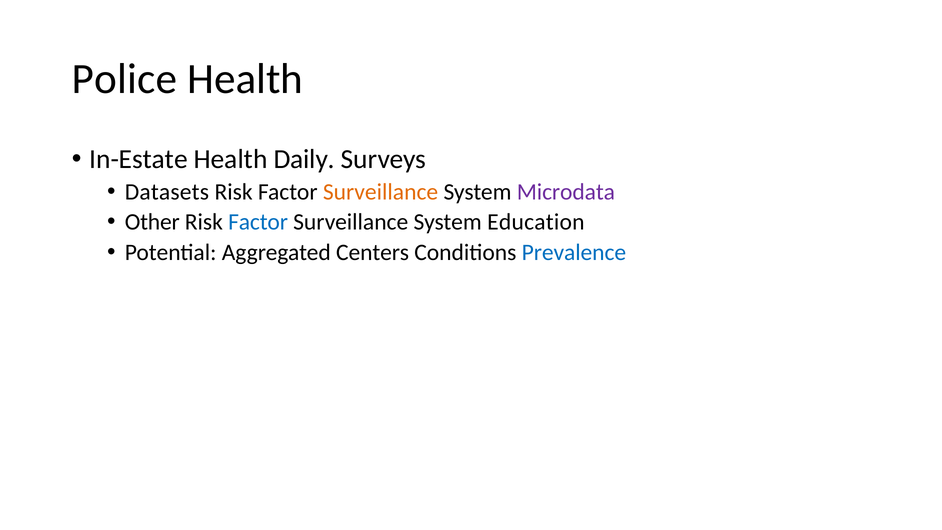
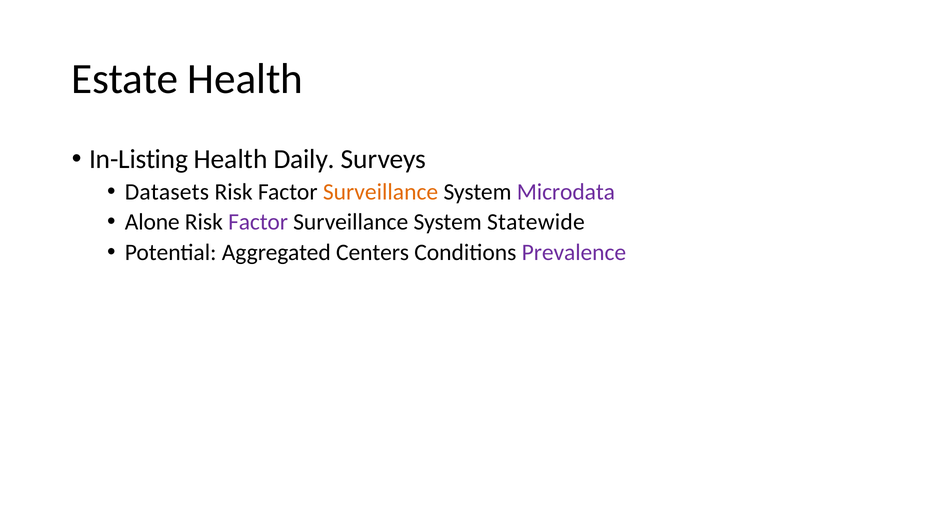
Police: Police -> Estate
In-Estate: In-Estate -> In-Listing
Other: Other -> Alone
Factor at (258, 222) colour: blue -> purple
Education: Education -> Statewide
Prevalence colour: blue -> purple
